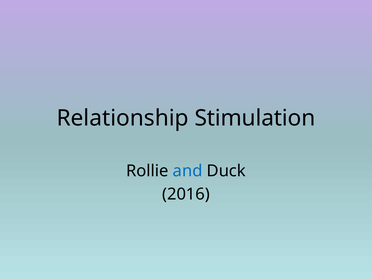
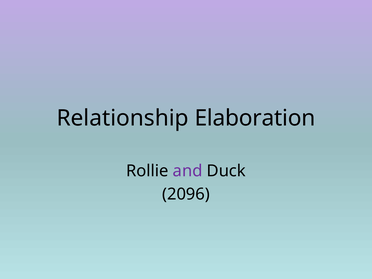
Stimulation: Stimulation -> Elaboration
and colour: blue -> purple
2016: 2016 -> 2096
